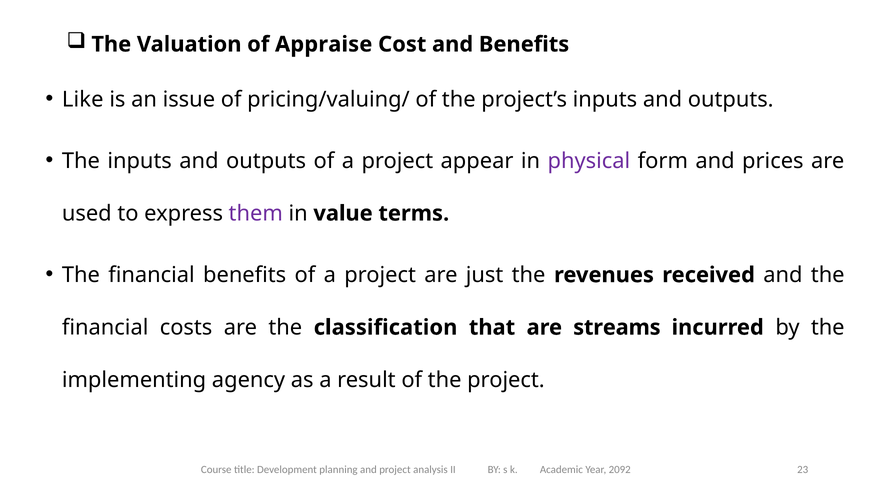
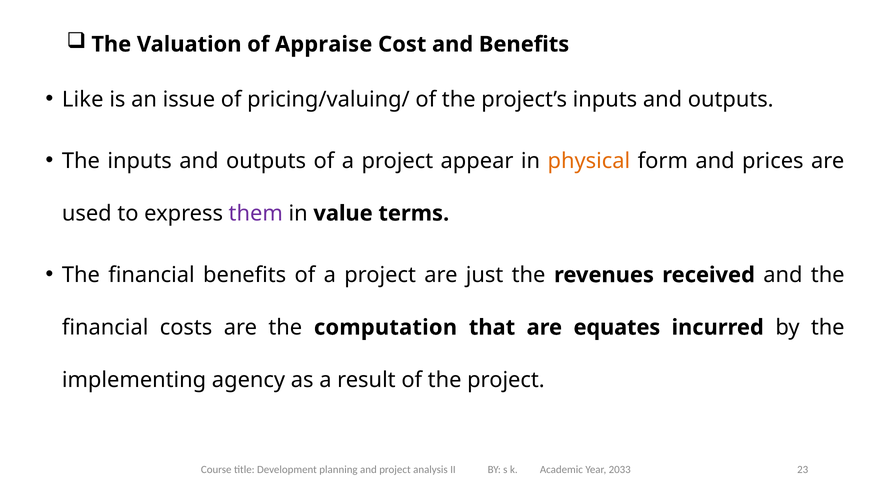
physical colour: purple -> orange
classification: classification -> computation
streams: streams -> equates
2092: 2092 -> 2033
